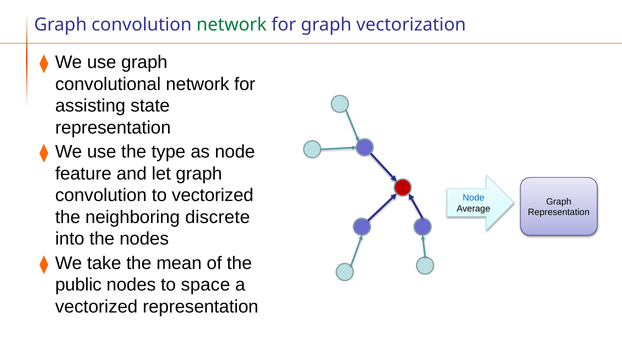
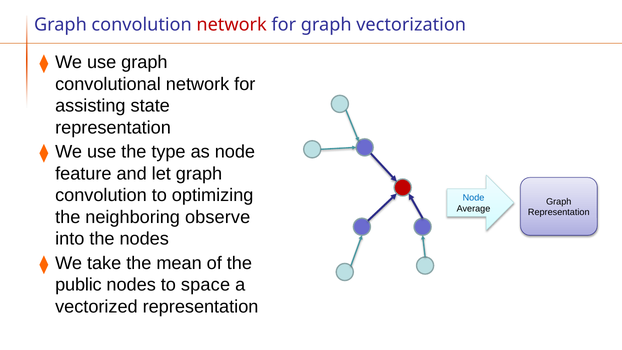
network at (232, 25) colour: green -> red
to vectorized: vectorized -> optimizing
discrete: discrete -> observe
